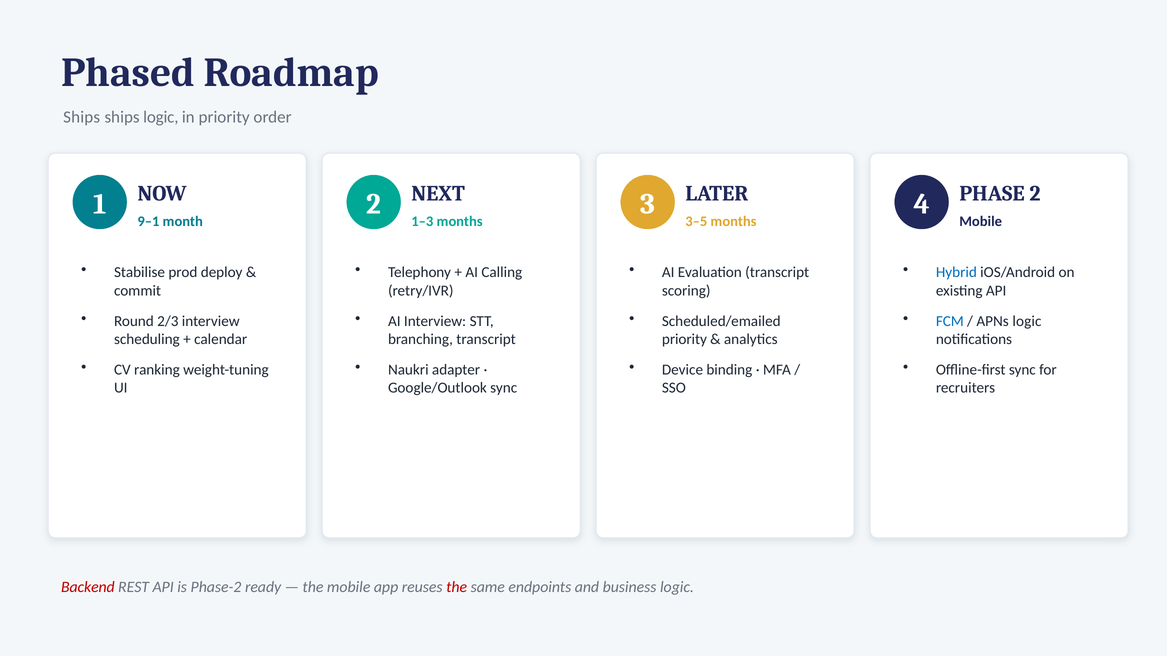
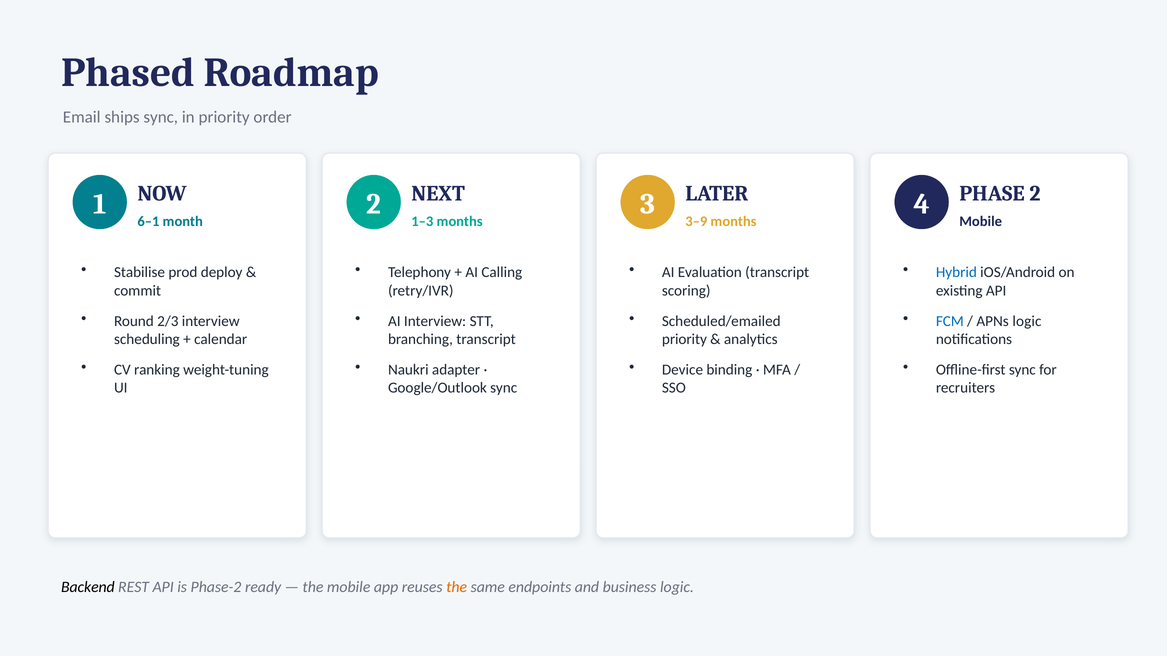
Ships at (82, 117): Ships -> Email
ships logic: logic -> sync
9–1: 9–1 -> 6–1
3–5: 3–5 -> 3–9
Backend colour: red -> black
the at (457, 587) colour: red -> orange
